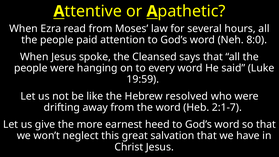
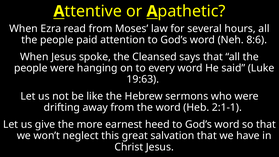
8:0: 8:0 -> 8:6
19:59: 19:59 -> 19:63
resolved: resolved -> sermons
2:1-7: 2:1-7 -> 2:1-1
